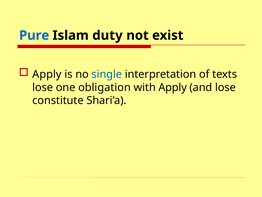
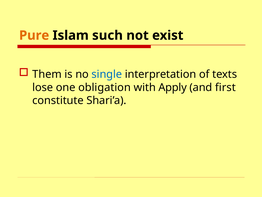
Pure colour: blue -> orange
duty: duty -> such
Apply at (47, 74): Apply -> Them
and lose: lose -> first
